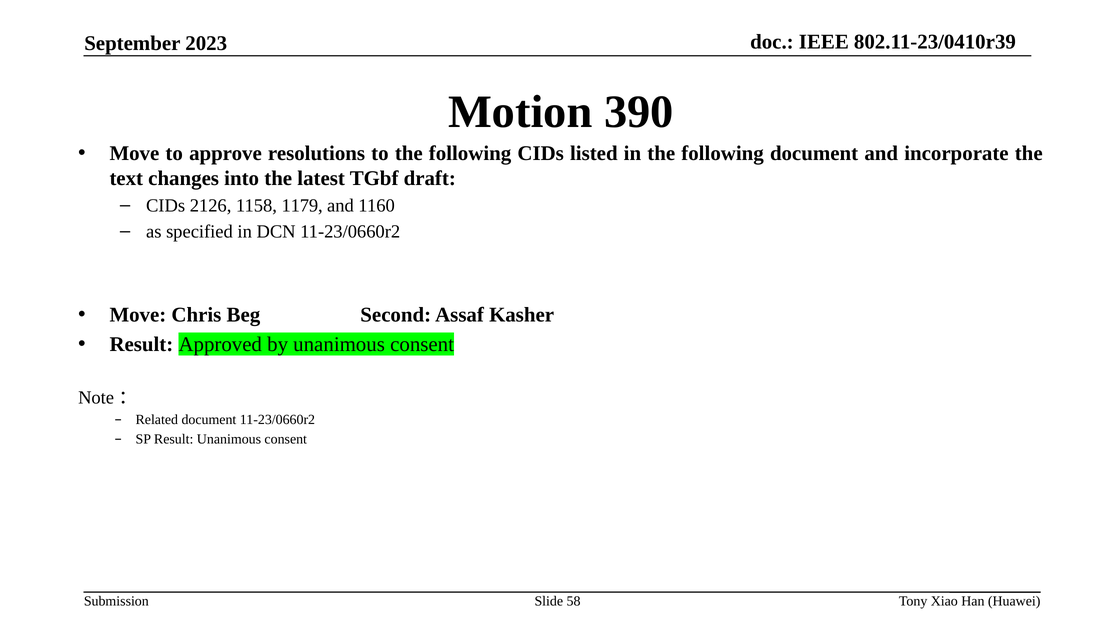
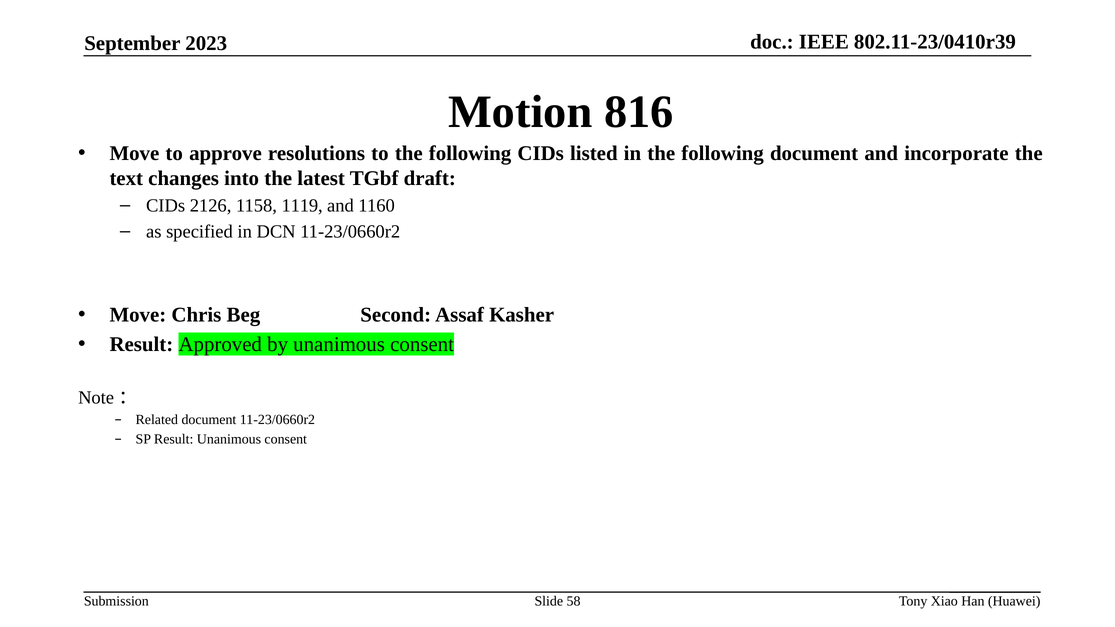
390: 390 -> 816
1179: 1179 -> 1119
